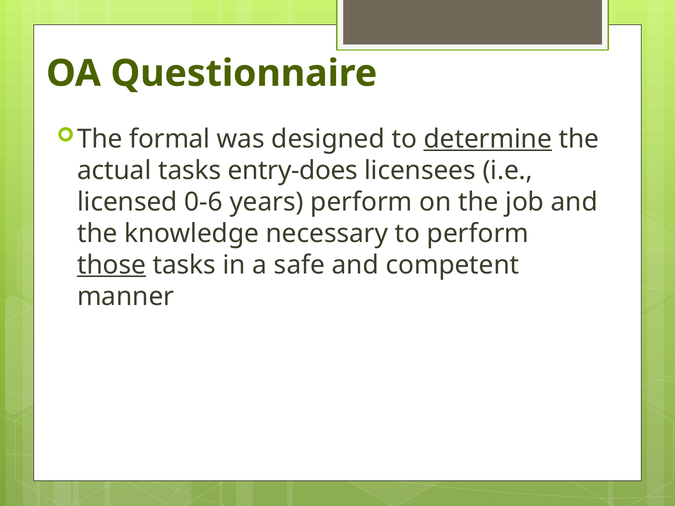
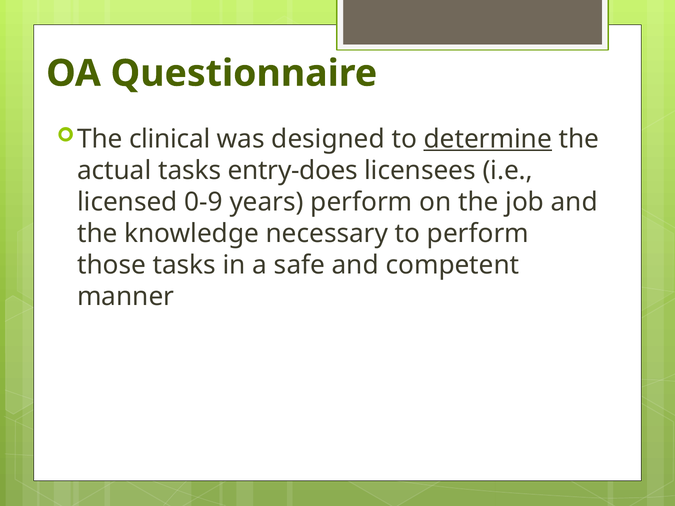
formal: formal -> clinical
0-6: 0-6 -> 0-9
those underline: present -> none
